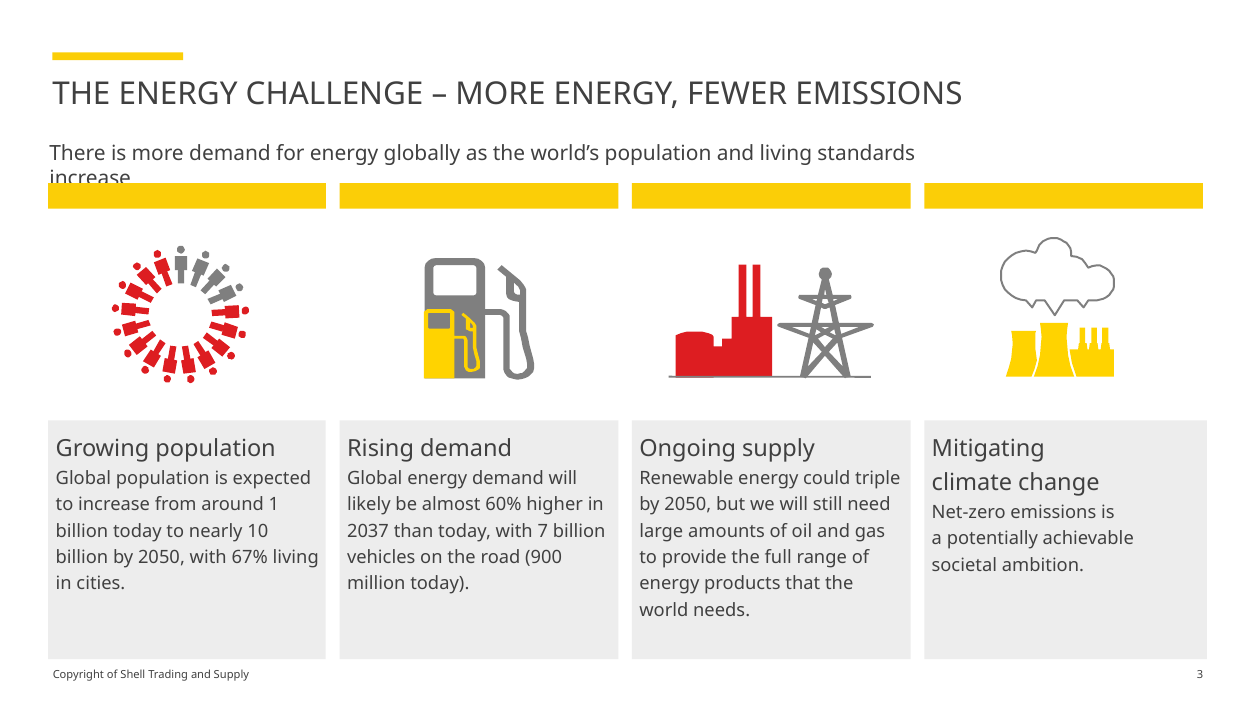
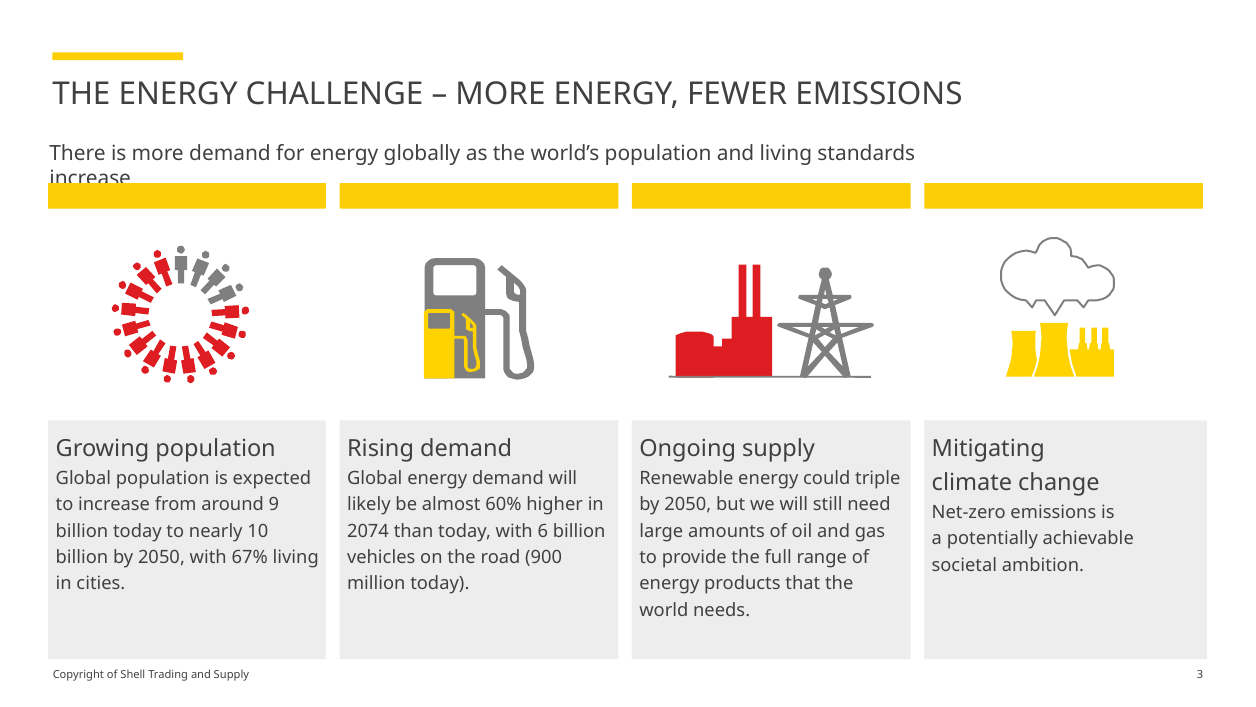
1: 1 -> 9
2037: 2037 -> 2074
7: 7 -> 6
